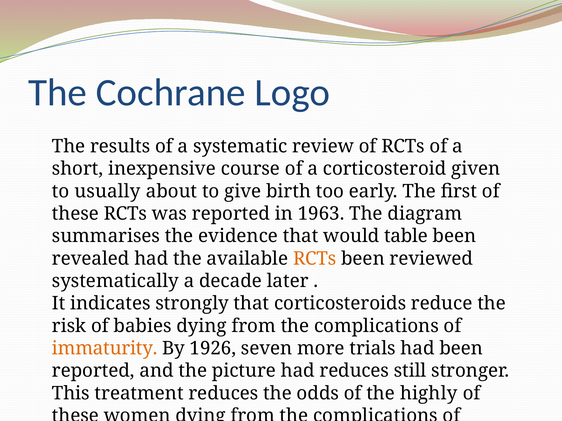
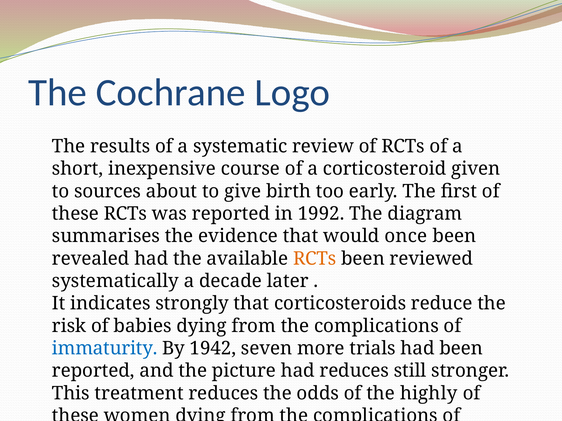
usually: usually -> sources
1963: 1963 -> 1992
table: table -> once
immaturity at (105, 349) colour: orange -> blue
1926: 1926 -> 1942
